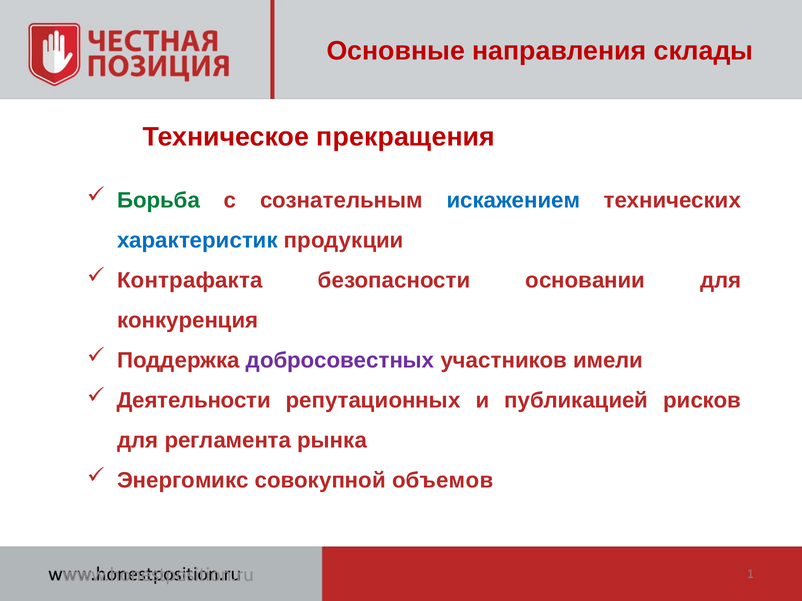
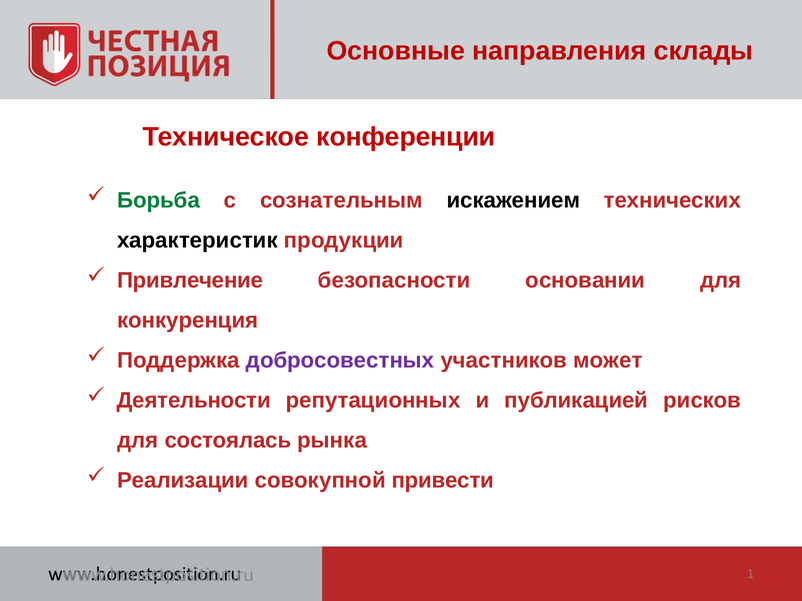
прекращения: прекращения -> конференции
искажением colour: blue -> black
характеристик colour: blue -> black
Контрафакта: Контрафакта -> Привлечение
имели: имели -> может
регламента: регламента -> состоялась
Энергомикс: Энергомикс -> Реализации
объемов: объемов -> привести
